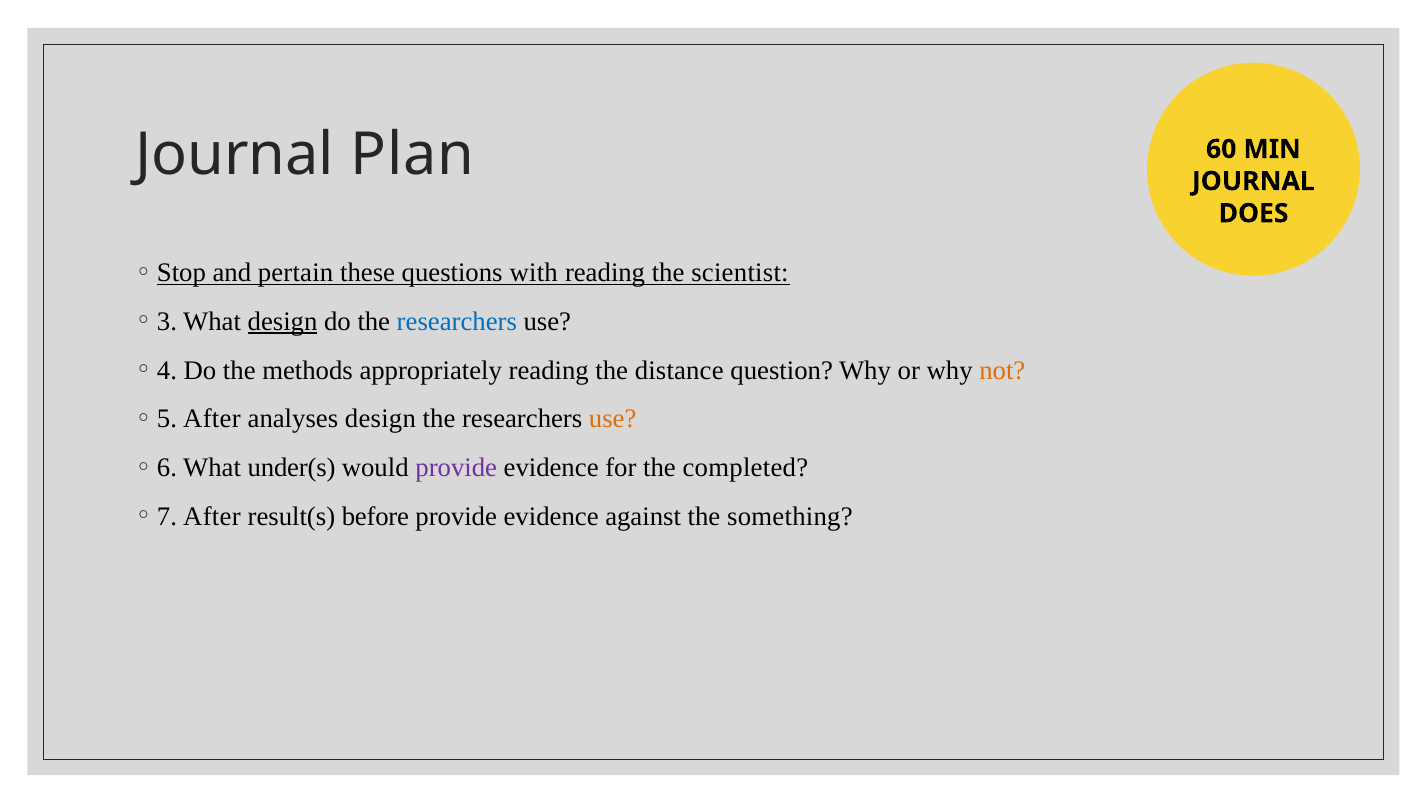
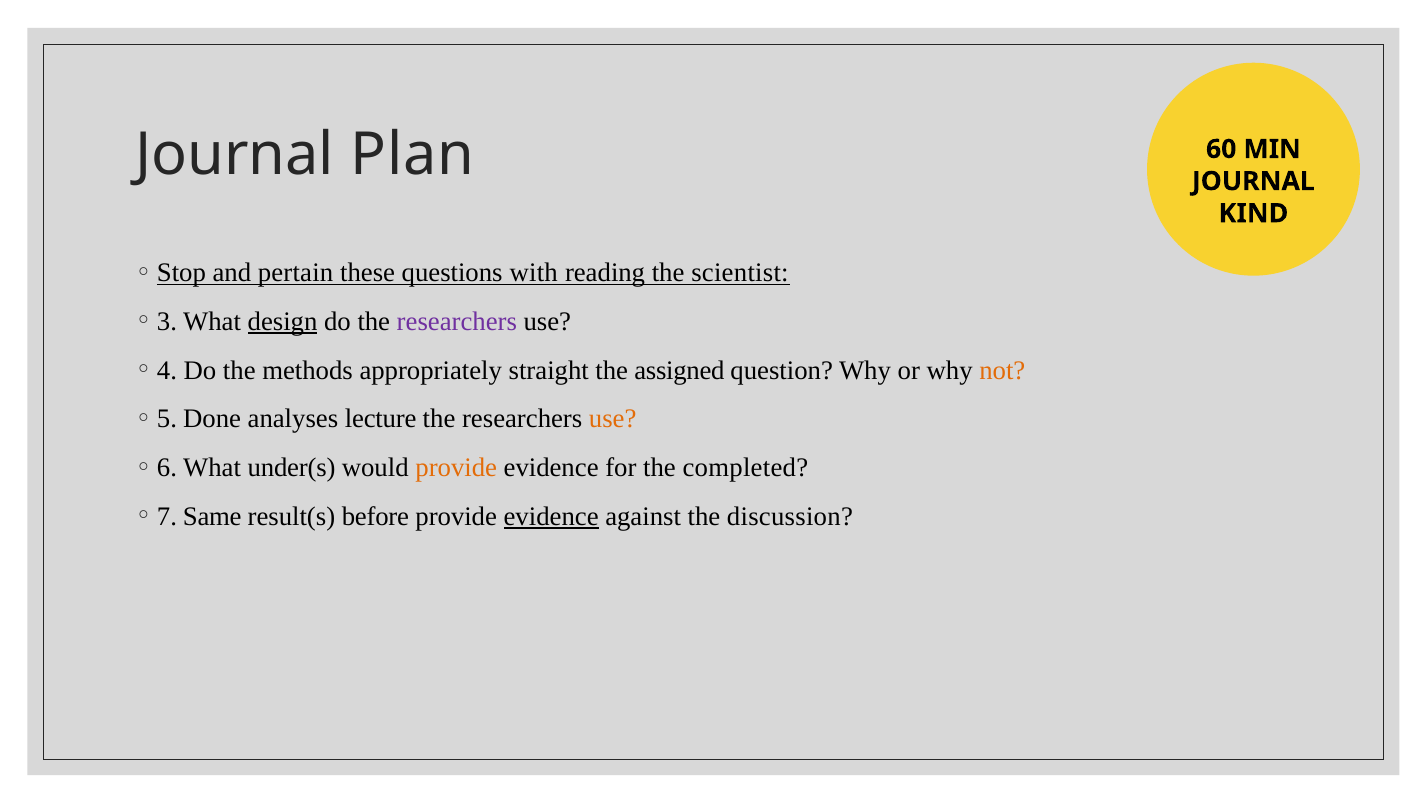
DOES: DOES -> KIND
researchers at (457, 321) colour: blue -> purple
appropriately reading: reading -> straight
distance: distance -> assigned
After at (212, 419): After -> Done
analyses design: design -> lecture
provide at (456, 467) colour: purple -> orange
After at (212, 516): After -> Same
evidence at (551, 516) underline: none -> present
something: something -> discussion
